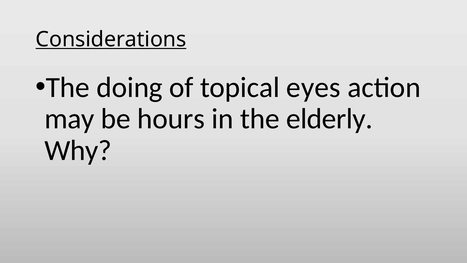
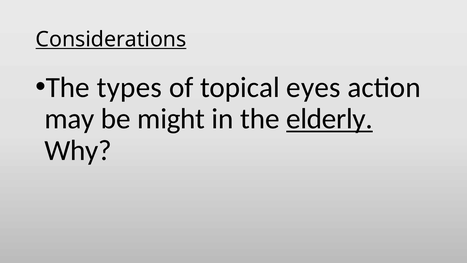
doing: doing -> types
hours: hours -> might
elderly underline: none -> present
